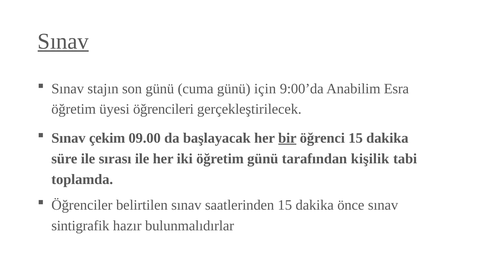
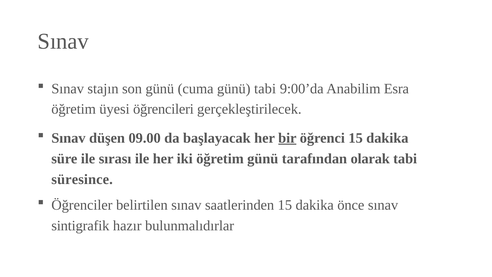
Sınav at (63, 41) underline: present -> none
günü için: için -> tabi
çekim: çekim -> düşen
kişilik: kişilik -> olarak
toplamda: toplamda -> süresince
